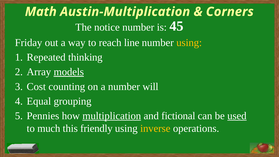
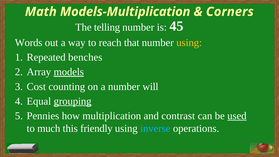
Austin-Multiplication: Austin-Multiplication -> Models-Multiplication
notice: notice -> telling
Friday: Friday -> Words
line: line -> that
thinking: thinking -> benches
grouping underline: none -> present
multiplication underline: present -> none
fictional: fictional -> contrast
inverse colour: yellow -> light blue
